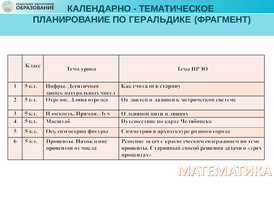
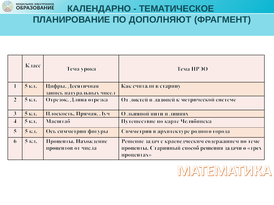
ГЕРАЛЬДИКЕ: ГЕРАЛЬДИКЕ -> ДОПОЛНЯЮТ
